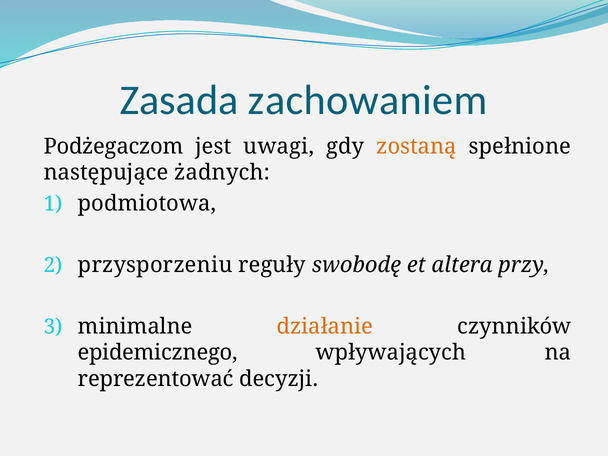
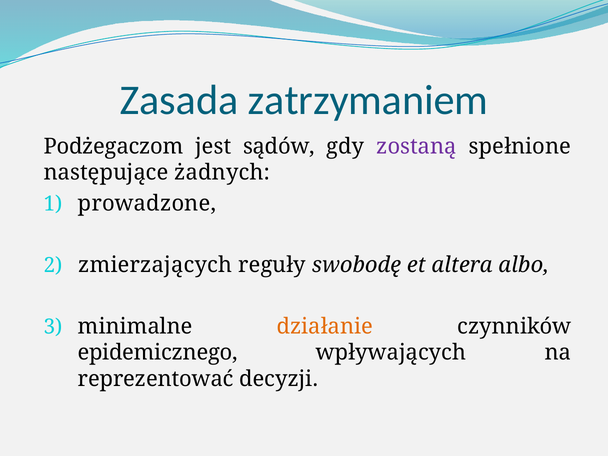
zachowaniem: zachowaniem -> zatrzymaniem
uwagi: uwagi -> sądów
zostaną colour: orange -> purple
podmiotowa: podmiotowa -> prowadzone
przysporzeniu: przysporzeniu -> zmierzających
przy: przy -> albo
